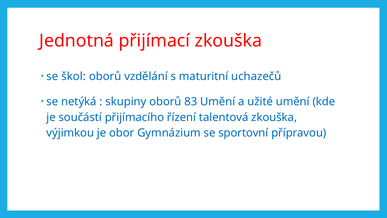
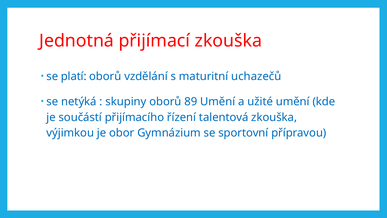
škol: škol -> platí
83: 83 -> 89
